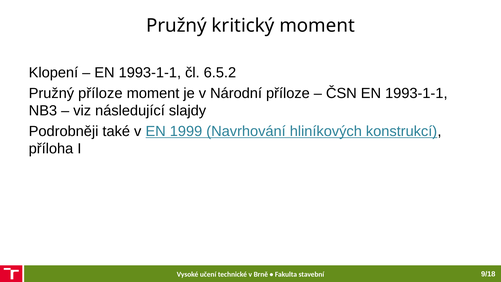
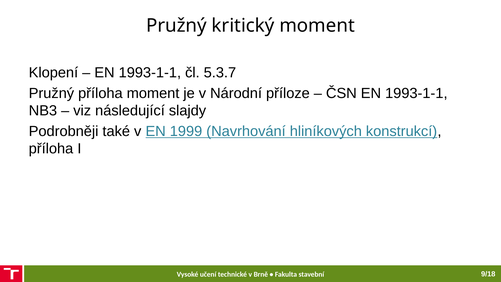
6.5.2: 6.5.2 -> 5.3.7
Pružný příloze: příloze -> příloha
